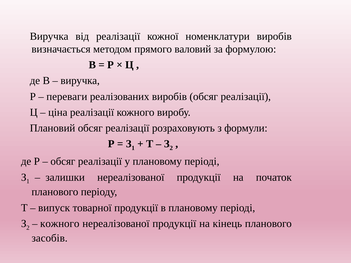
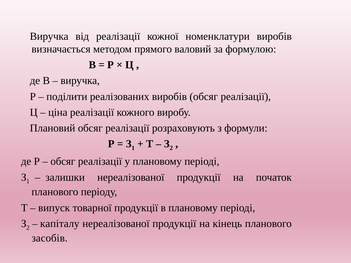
переваги: переваги -> поділити
кожного at (60, 224): кожного -> капіталу
